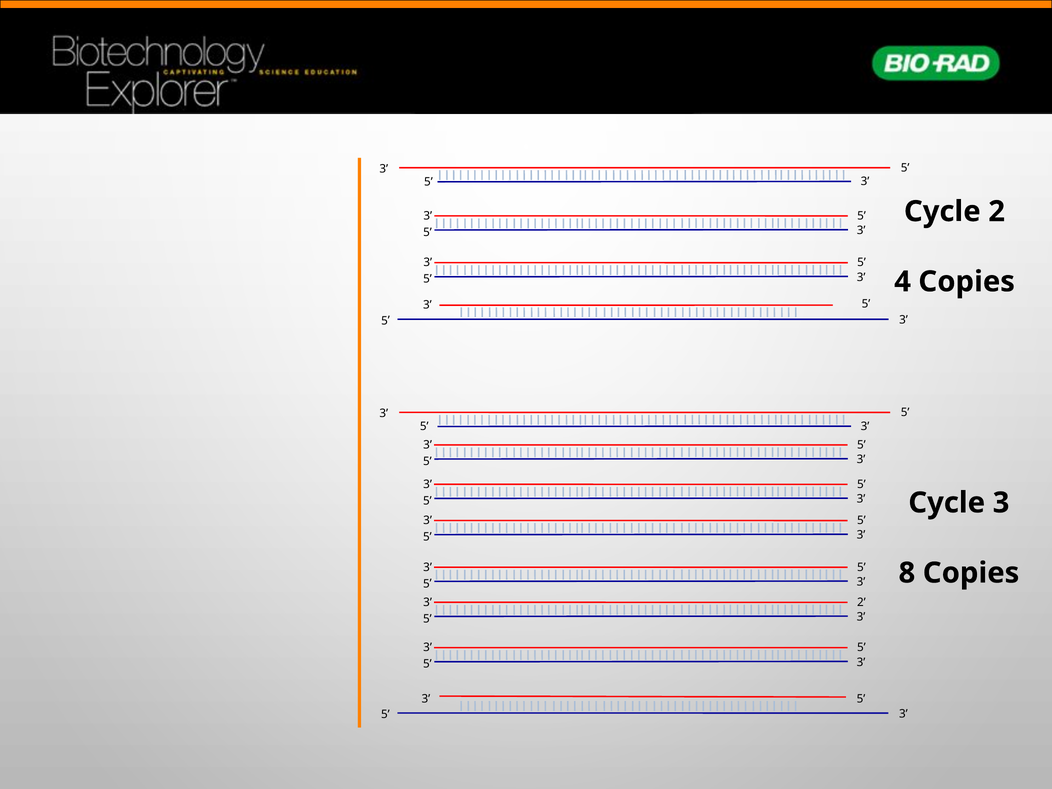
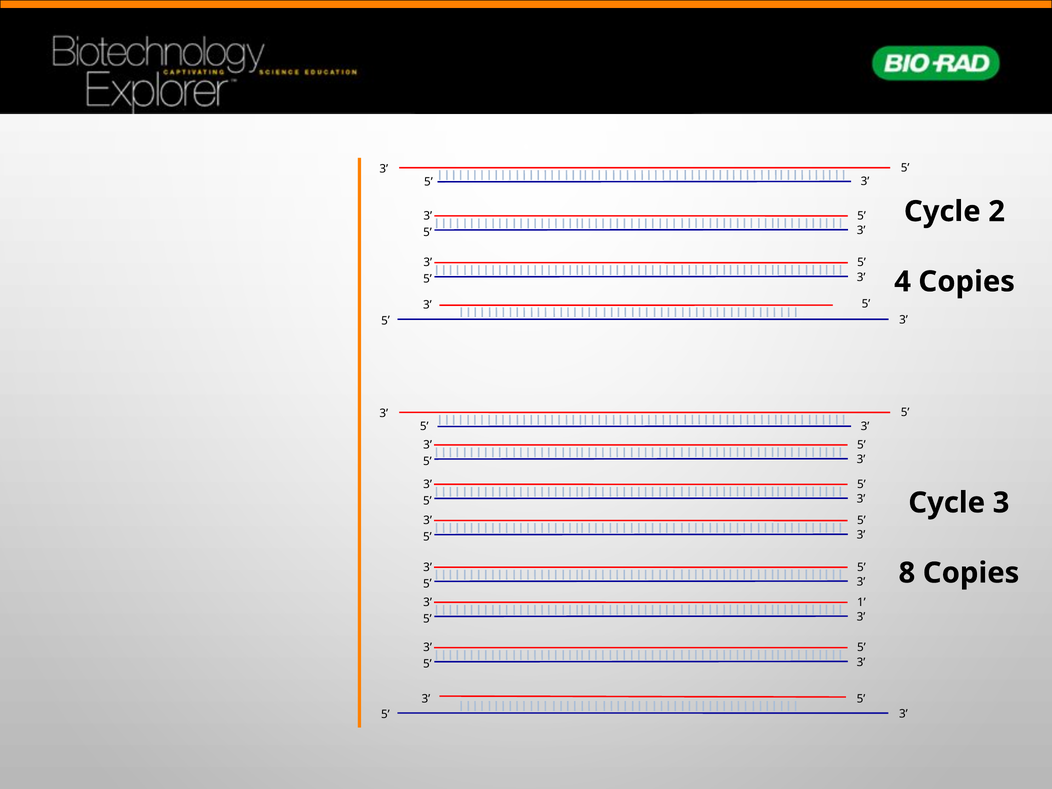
2 at (861, 602): 2 -> 1
